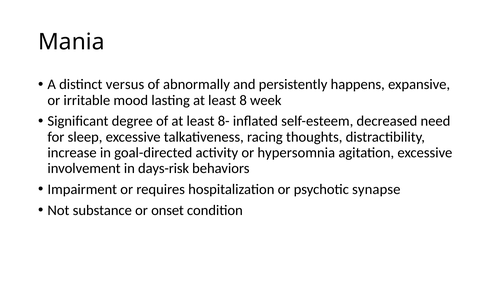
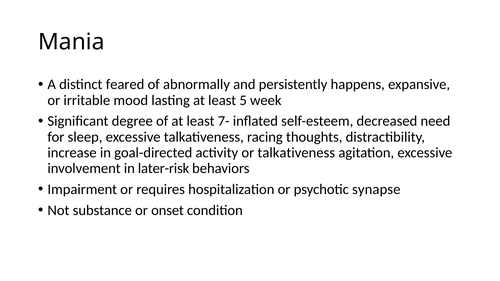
versus: versus -> feared
8: 8 -> 5
8-: 8- -> 7-
or hypersomnia: hypersomnia -> talkativeness
days-risk: days-risk -> later-risk
